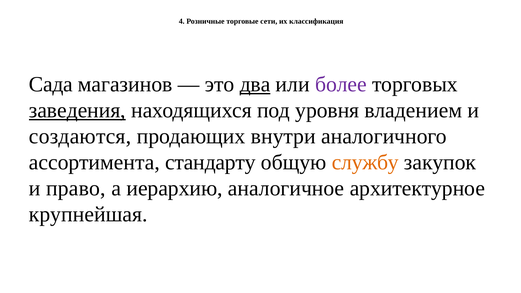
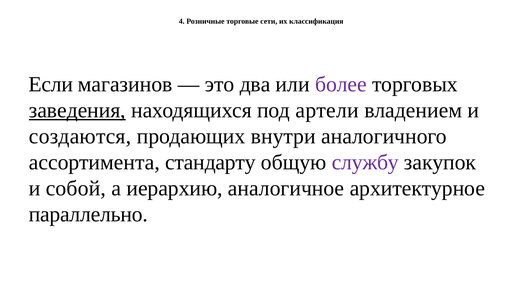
Сада: Сада -> Если
два underline: present -> none
уровня: уровня -> артели
службу colour: orange -> purple
право: право -> собой
крупнейшая: крупнейшая -> параллельно
